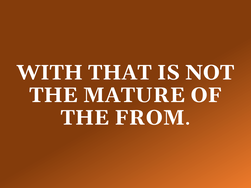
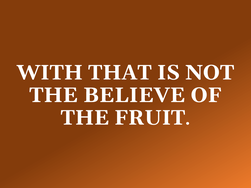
MATURE: MATURE -> BELIEVE
FROM: FROM -> FRUIT
